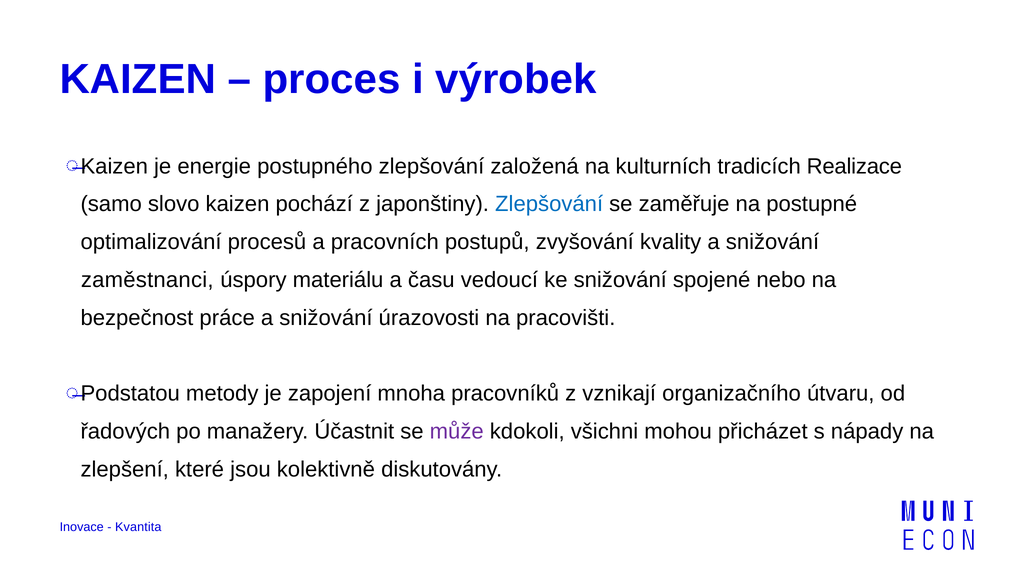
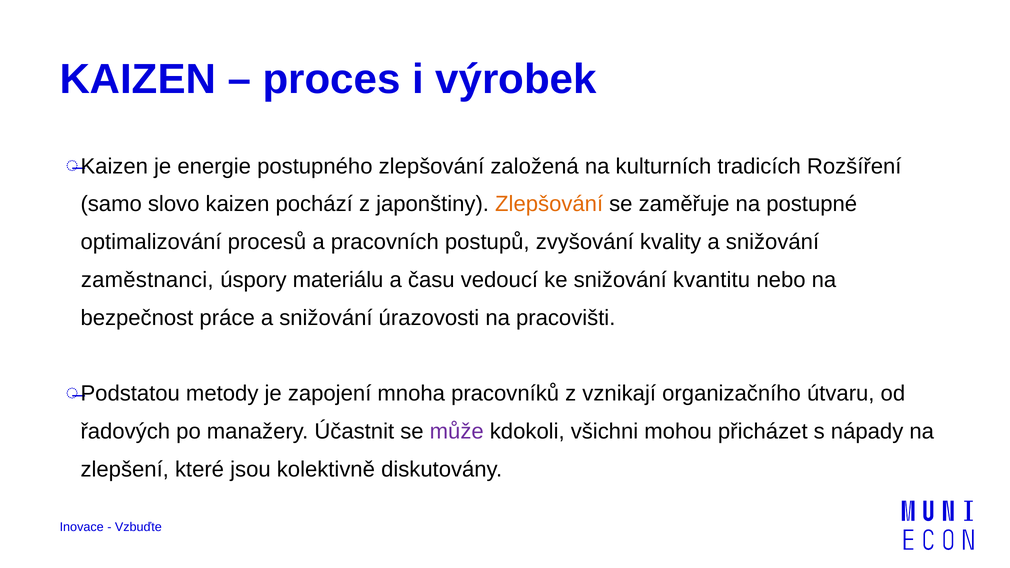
Realizace: Realizace -> Rozšíření
Zlepšování at (549, 204) colour: blue -> orange
spojené: spojené -> kvantitu
Kvantita: Kvantita -> Vzbuďte
